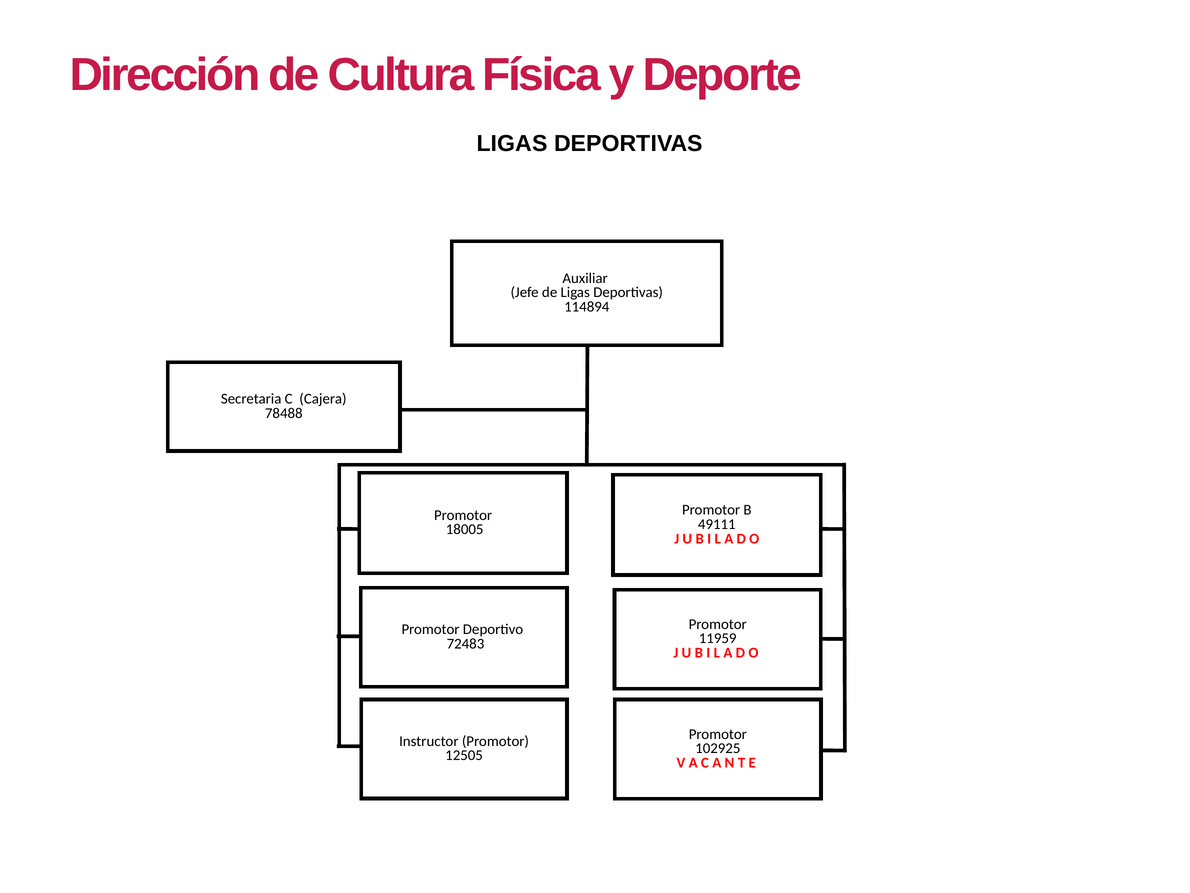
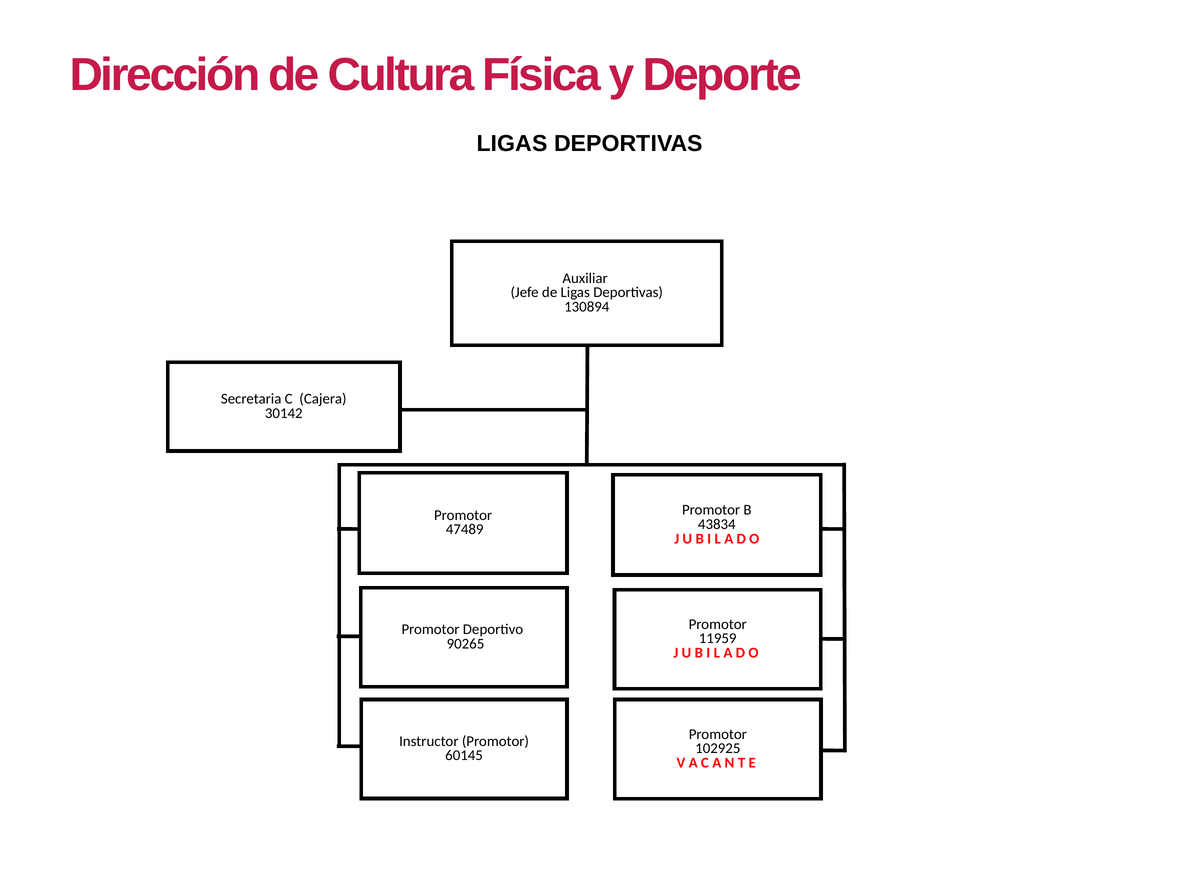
114894: 114894 -> 130894
78488: 78488 -> 30142
49111: 49111 -> 43834
18005: 18005 -> 47489
72483: 72483 -> 90265
12505: 12505 -> 60145
